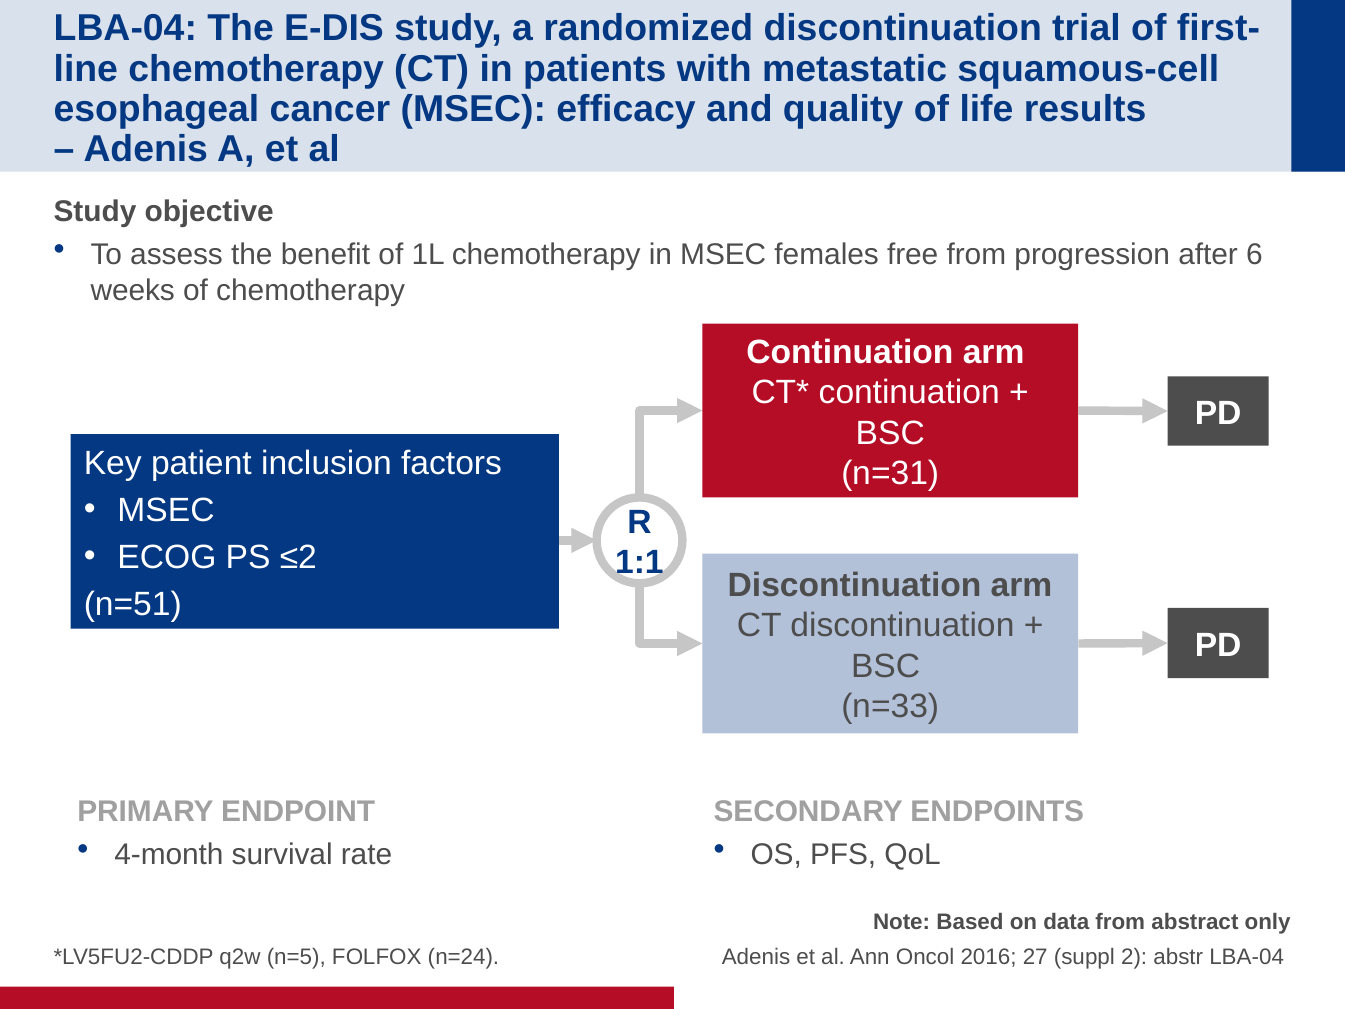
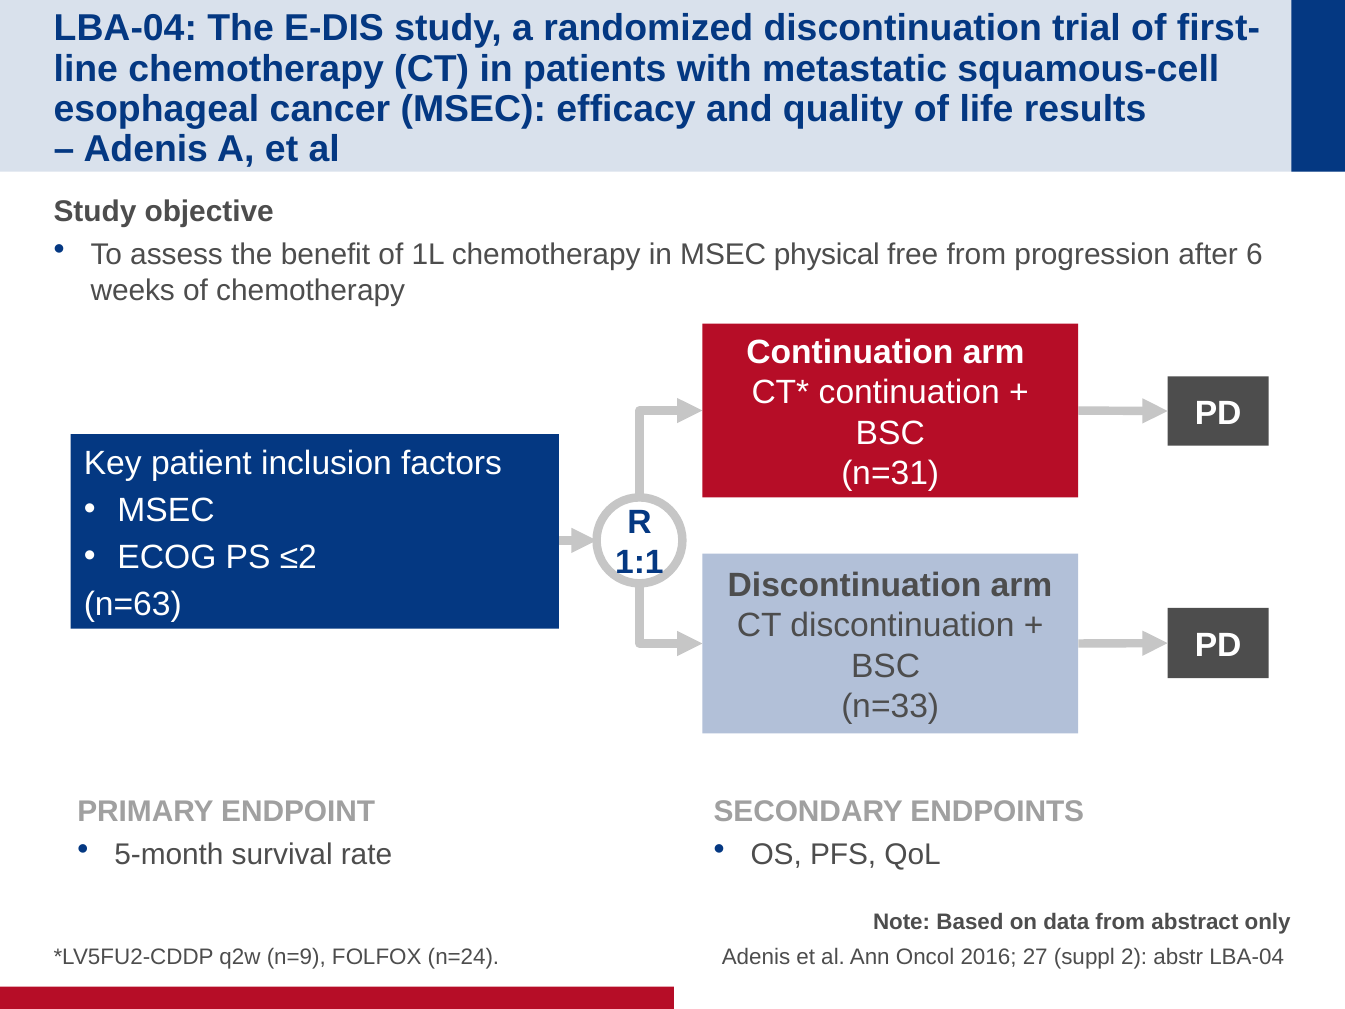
females: females -> physical
n=51: n=51 -> n=63
4-month: 4-month -> 5-month
n=5: n=5 -> n=9
